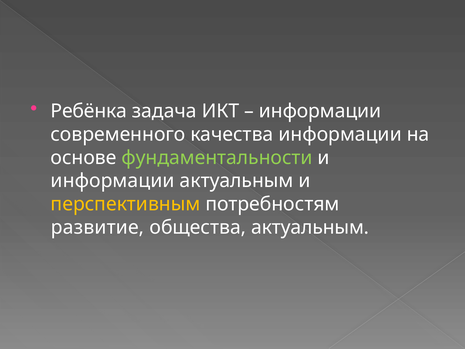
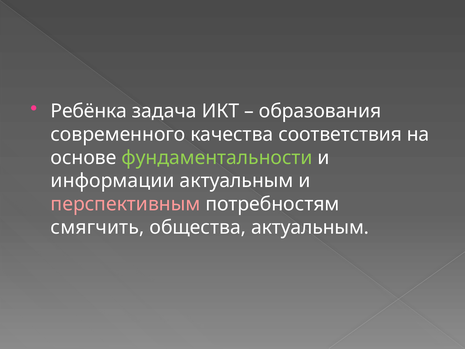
информации at (320, 111): информации -> образования
качества информации: информации -> соответствия
перспективным colour: yellow -> pink
развитие: развитие -> смягчить
